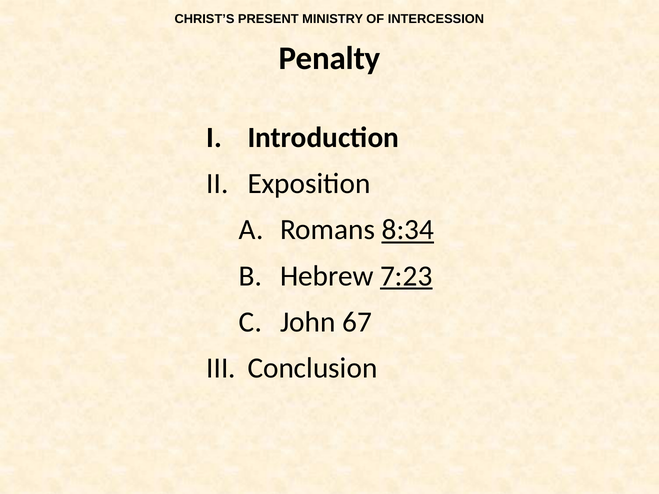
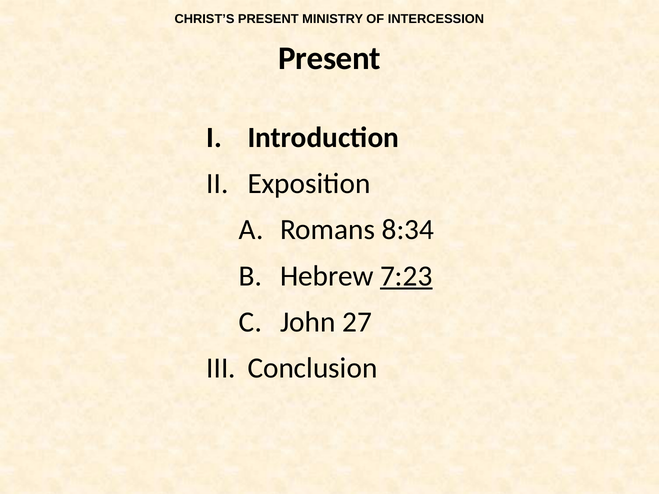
Penalty at (329, 59): Penalty -> Present
8:34 underline: present -> none
67: 67 -> 27
